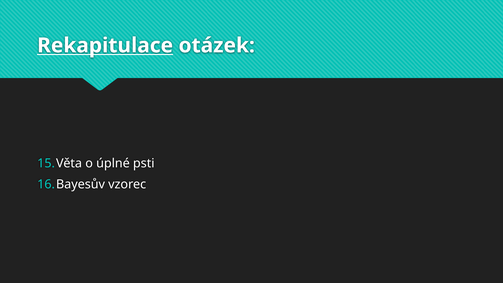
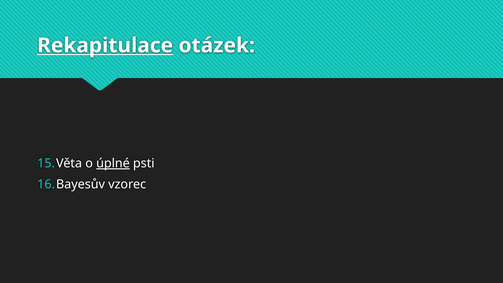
úplné underline: none -> present
